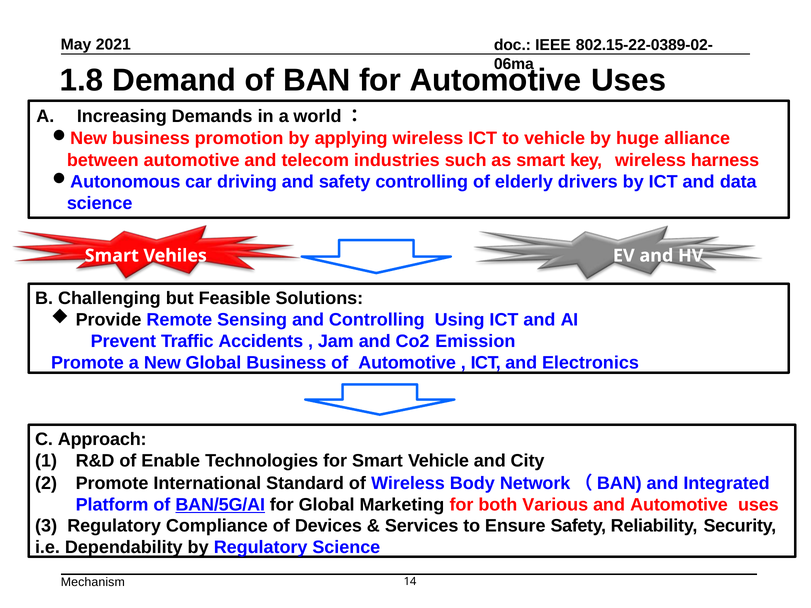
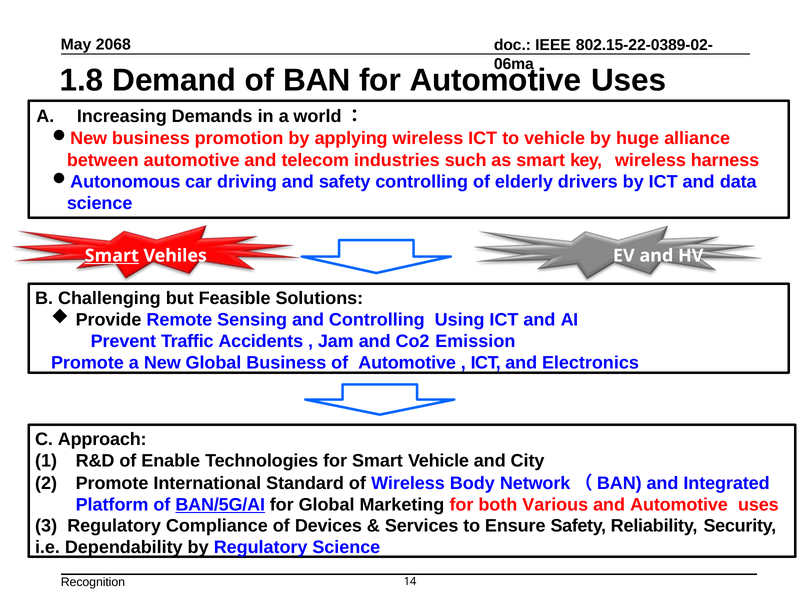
2021: 2021 -> 2068
Smart at (112, 256) underline: none -> present
Mechanism: Mechanism -> Recognition
